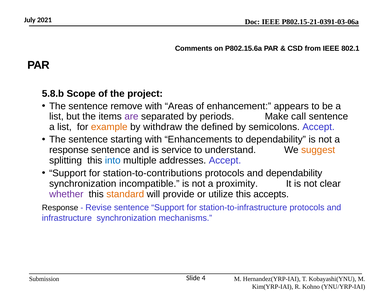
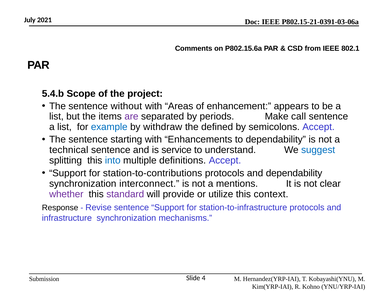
5.8.b: 5.8.b -> 5.4.b
remove: remove -> without
example colour: orange -> blue
response at (69, 150): response -> technical
suggest colour: orange -> blue
addresses: addresses -> definitions
incompatible: incompatible -> interconnect
proximity: proximity -> mentions
standard colour: orange -> purple
accepts: accepts -> context
